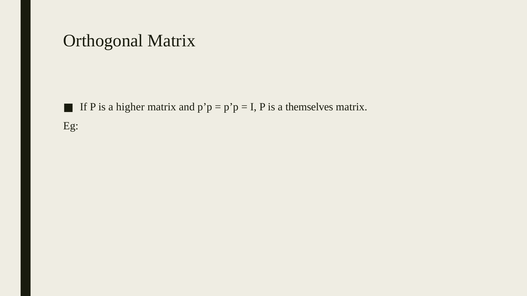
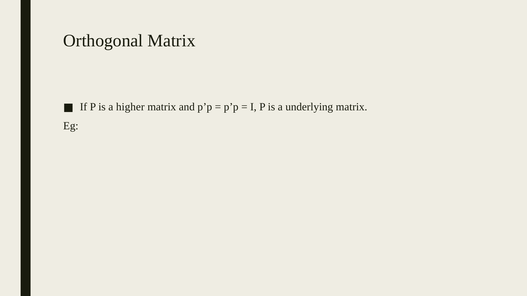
themselves: themselves -> underlying
